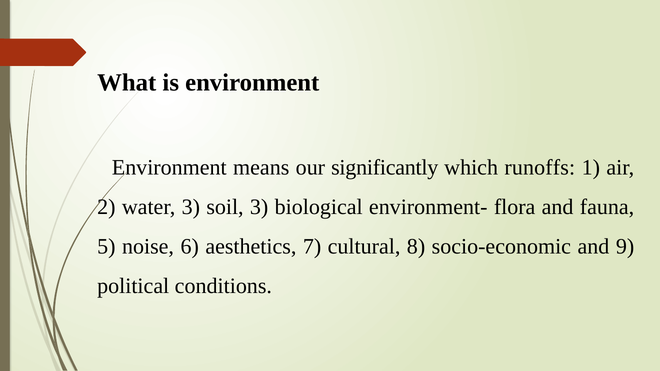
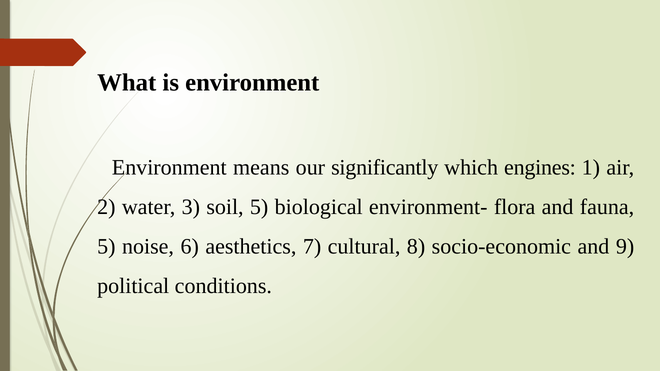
runoffs: runoffs -> engines
soil 3: 3 -> 5
